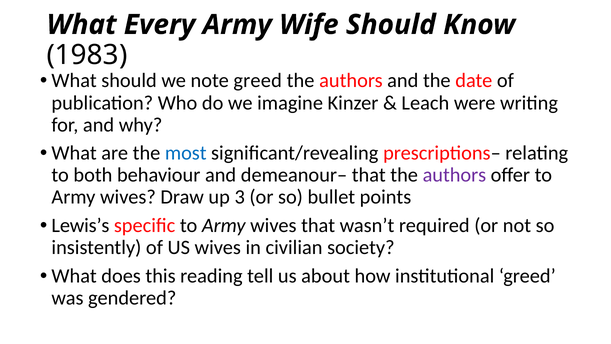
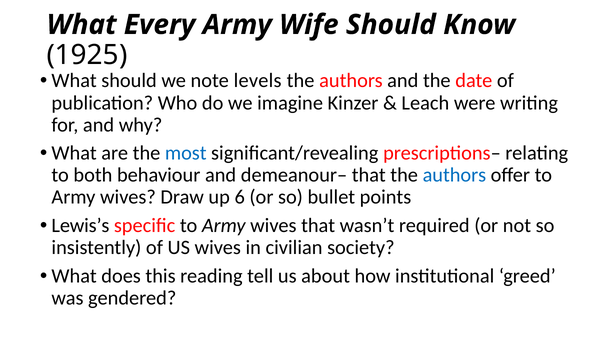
1983: 1983 -> 1925
note greed: greed -> levels
authors at (454, 175) colour: purple -> blue
3: 3 -> 6
